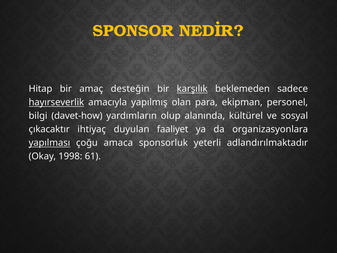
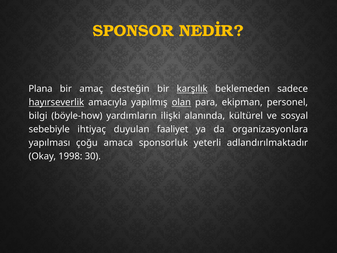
Hitap: Hitap -> Plana
olan underline: none -> present
davet-how: davet-how -> böyle-how
olup: olup -> ilişki
çıkacaktır: çıkacaktır -> sebebiyle
yapılması underline: present -> none
61: 61 -> 30
